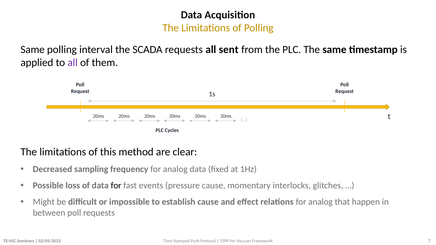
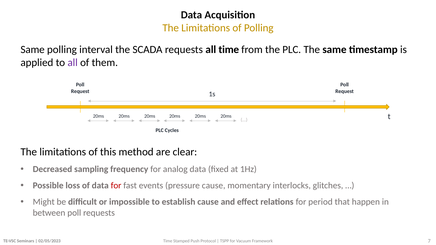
all sent: sent -> time
for at (116, 186) colour: black -> red
relations for analog: analog -> period
